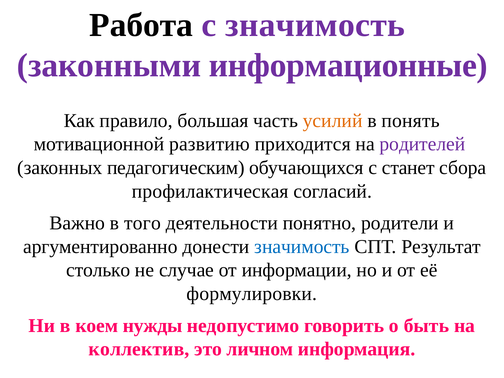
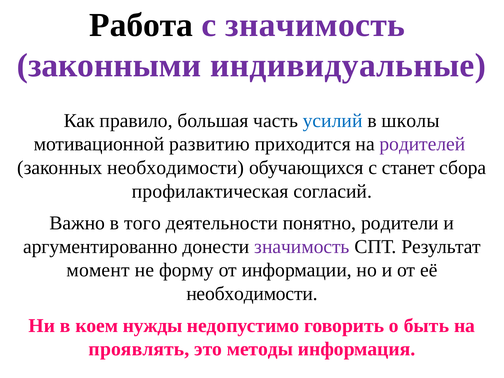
информационные: информационные -> индивидуальные
усилий colour: orange -> blue
понять: понять -> школы
законных педагогическим: педагогическим -> необходимости
значимость at (302, 247) colour: blue -> purple
столько: столько -> момент
случае: случае -> форму
формулировки at (252, 294): формулировки -> необходимости
коллектив: коллектив -> проявлять
личном: личном -> методы
